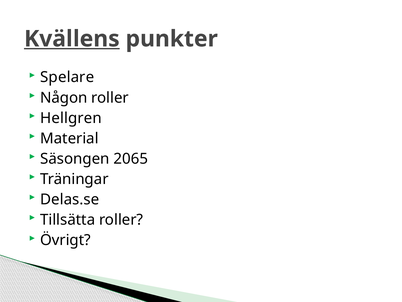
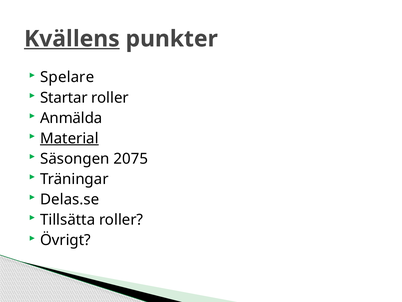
Någon: Någon -> Startar
Hellgren: Hellgren -> Anmälda
Material underline: none -> present
2065: 2065 -> 2075
